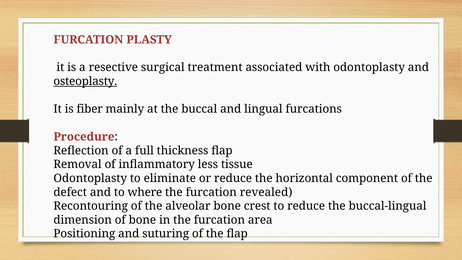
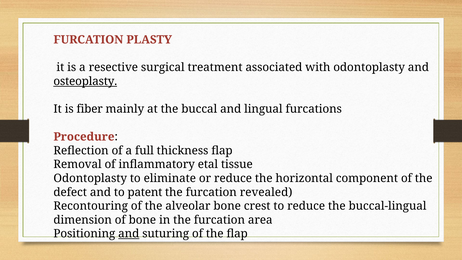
less: less -> etal
where: where -> patent
and at (129, 234) underline: none -> present
